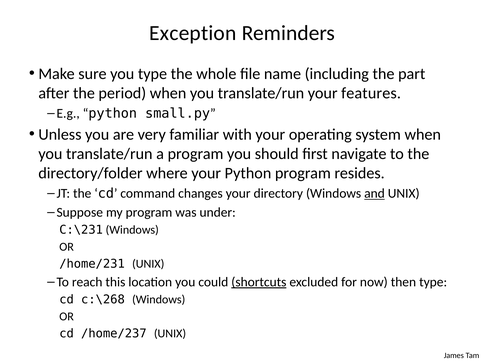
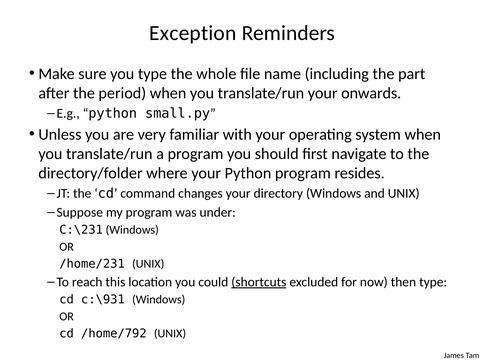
features: features -> onwards
and underline: present -> none
c:\268: c:\268 -> c:\931
/home/237: /home/237 -> /home/792
